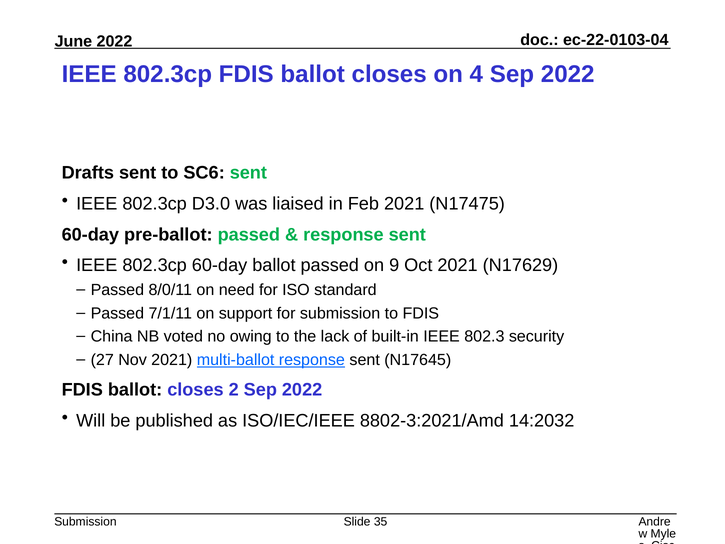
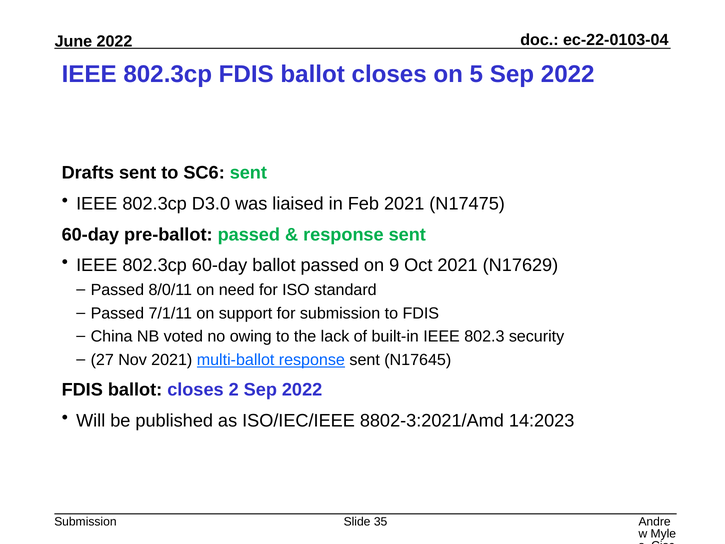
4: 4 -> 5
14:2032: 14:2032 -> 14:2023
